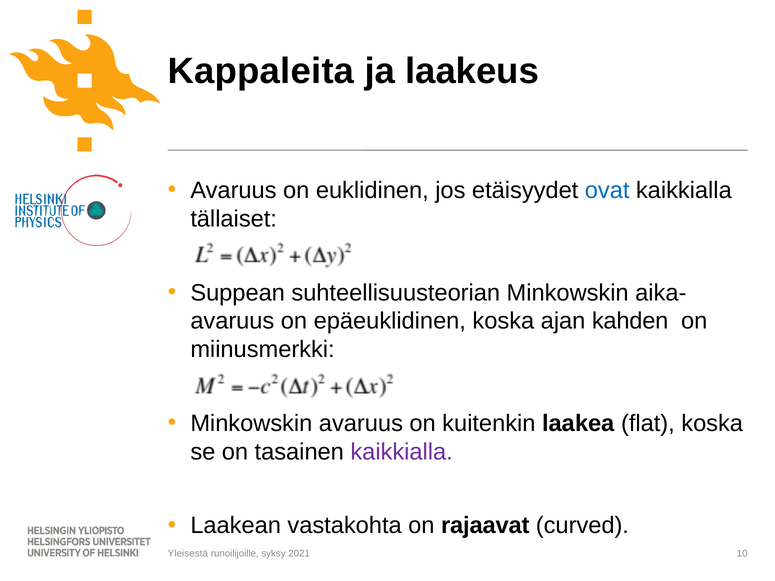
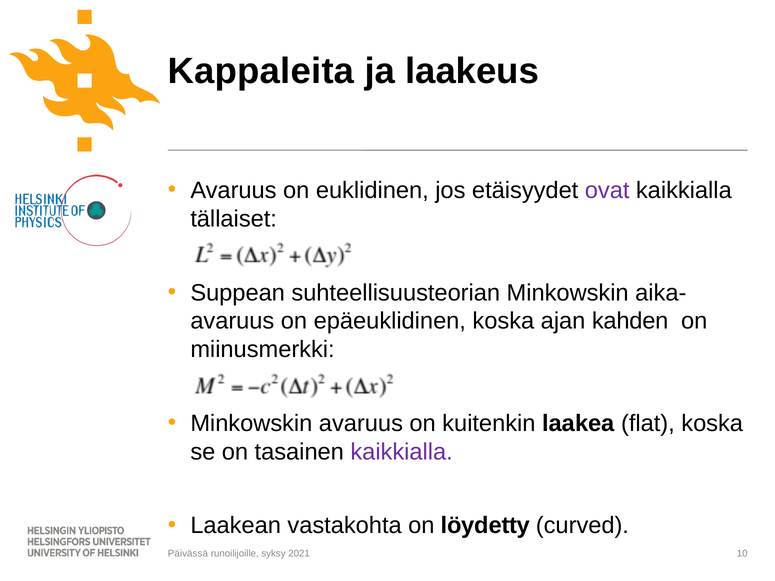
ovat colour: blue -> purple
rajaavat: rajaavat -> löydetty
Yleisestä: Yleisestä -> Päivässä
